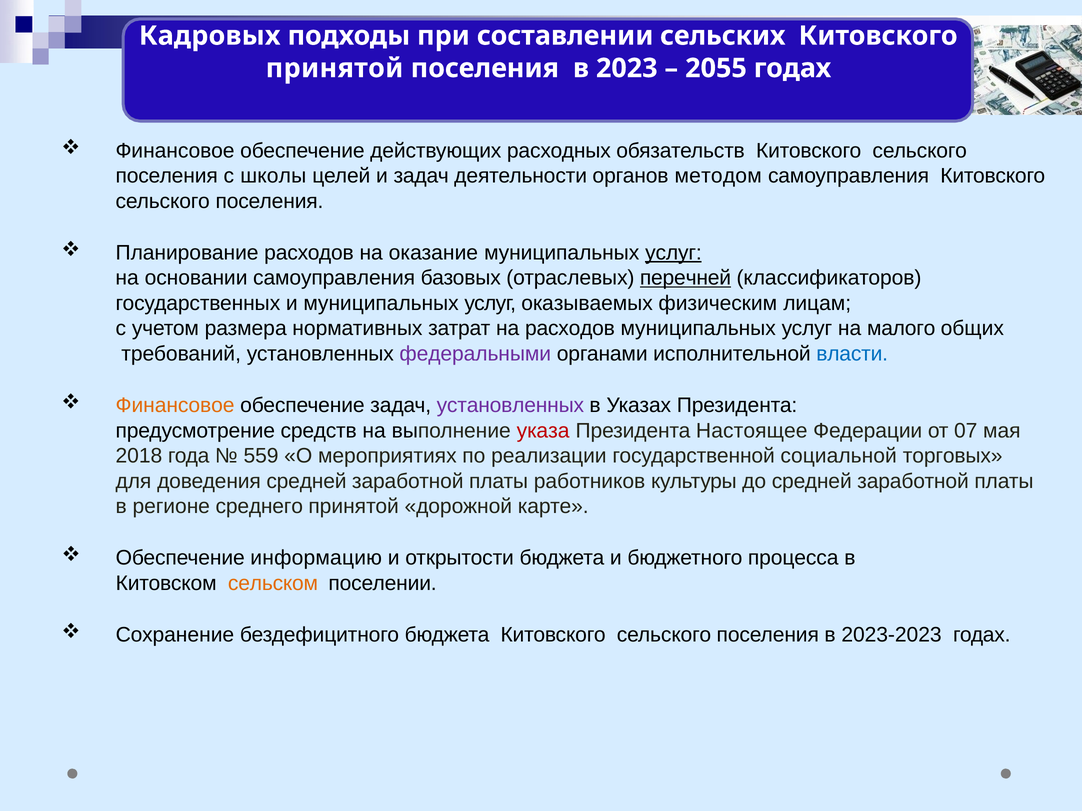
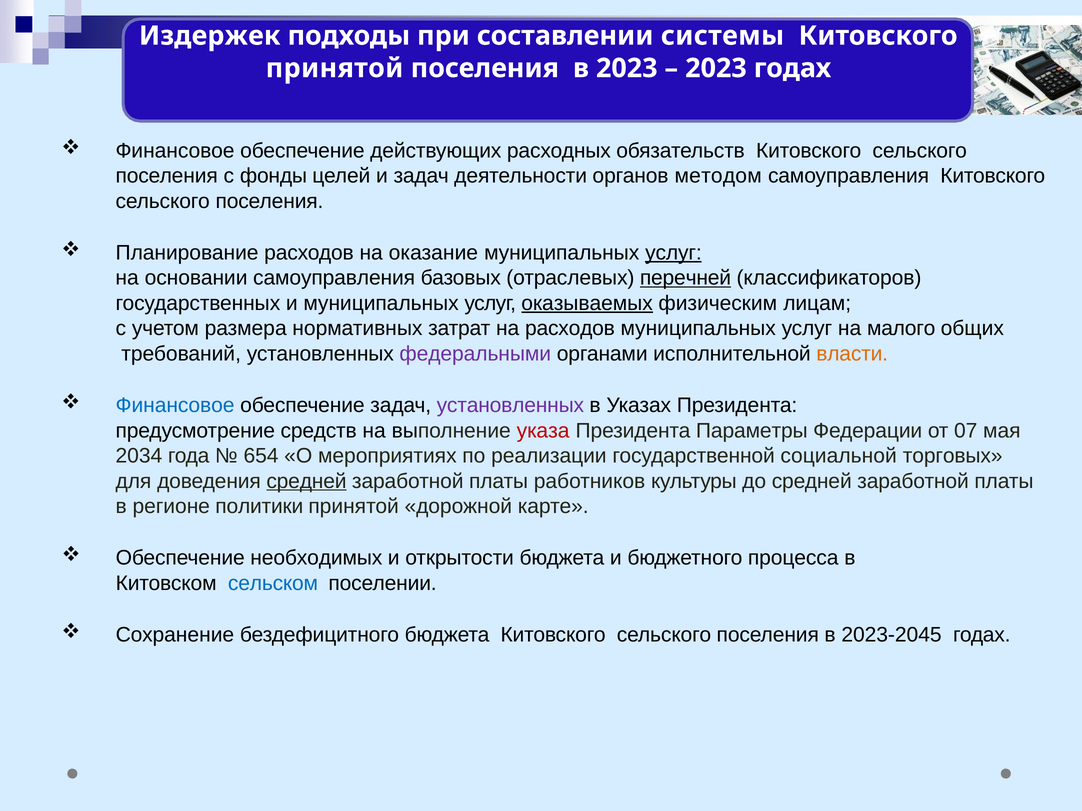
Кадровых: Кадровых -> Издержек
сельских: сельских -> системы
2055 at (716, 68): 2055 -> 2023
школы: школы -> фонды
оказываемых underline: none -> present
власти colour: blue -> orange
Финансовое at (175, 406) colour: orange -> blue
Настоящее: Настоящее -> Параметры
2018: 2018 -> 2034
559: 559 -> 654
средней at (306, 481) underline: none -> present
среднего: среднего -> политики
информацию: информацию -> необходимых
сельском colour: orange -> blue
2023-2023: 2023-2023 -> 2023-2045
